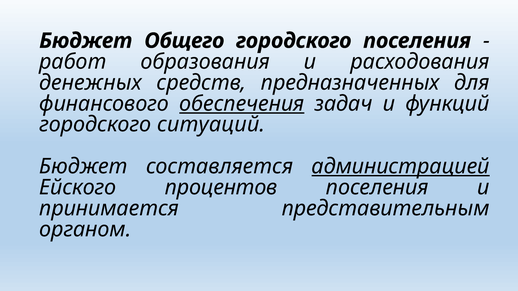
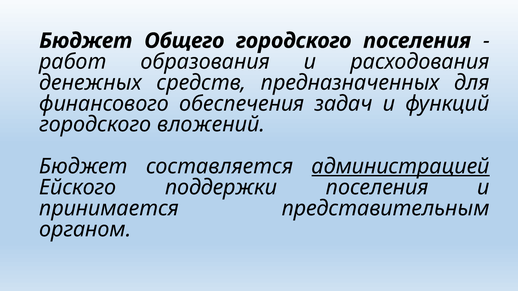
обеспечения underline: present -> none
ситуаций: ситуаций -> вложений
процентов: процентов -> поддержки
